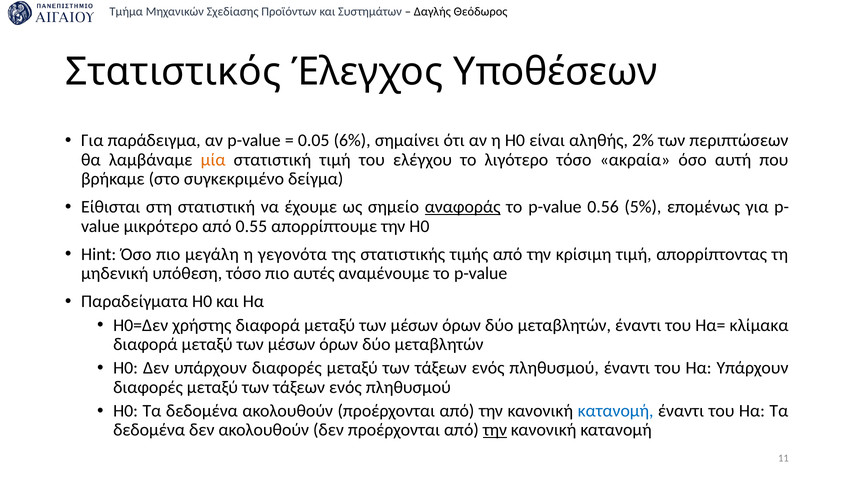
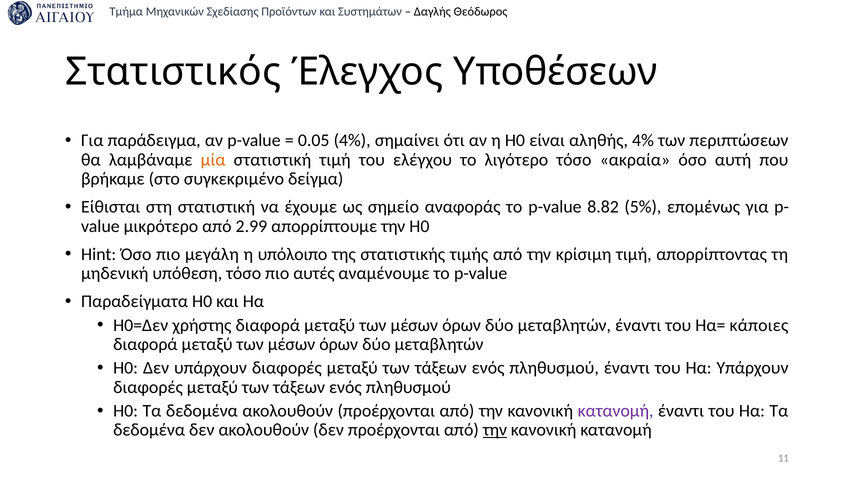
0.05 6%: 6% -> 4%
αληθής 2%: 2% -> 4%
αναφοράς underline: present -> none
0.56: 0.56 -> 8.82
0.55: 0.55 -> 2.99
γεγονότα: γεγονότα -> υπόλοιπο
κλίμακα: κλίμακα -> κάποιες
κατανομή at (616, 411) colour: blue -> purple
